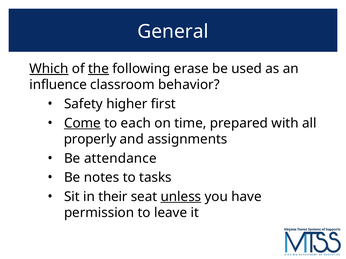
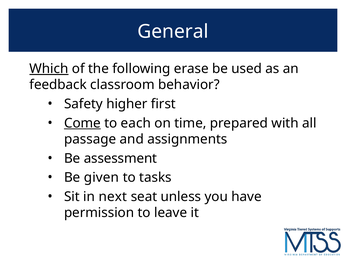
the underline: present -> none
influence: influence -> feedback
properly: properly -> passage
attendance: attendance -> assessment
notes: notes -> given
their: their -> next
unless underline: present -> none
